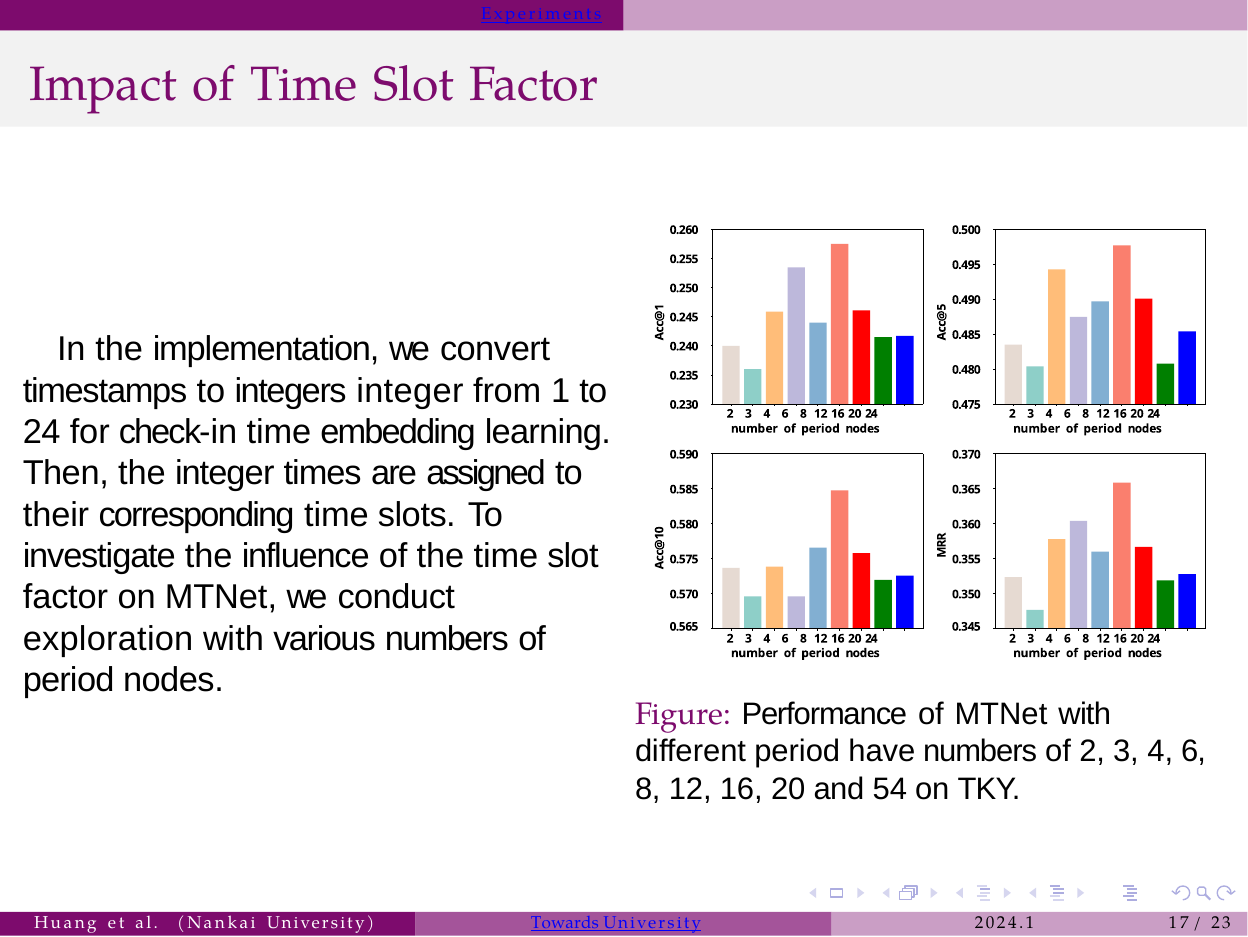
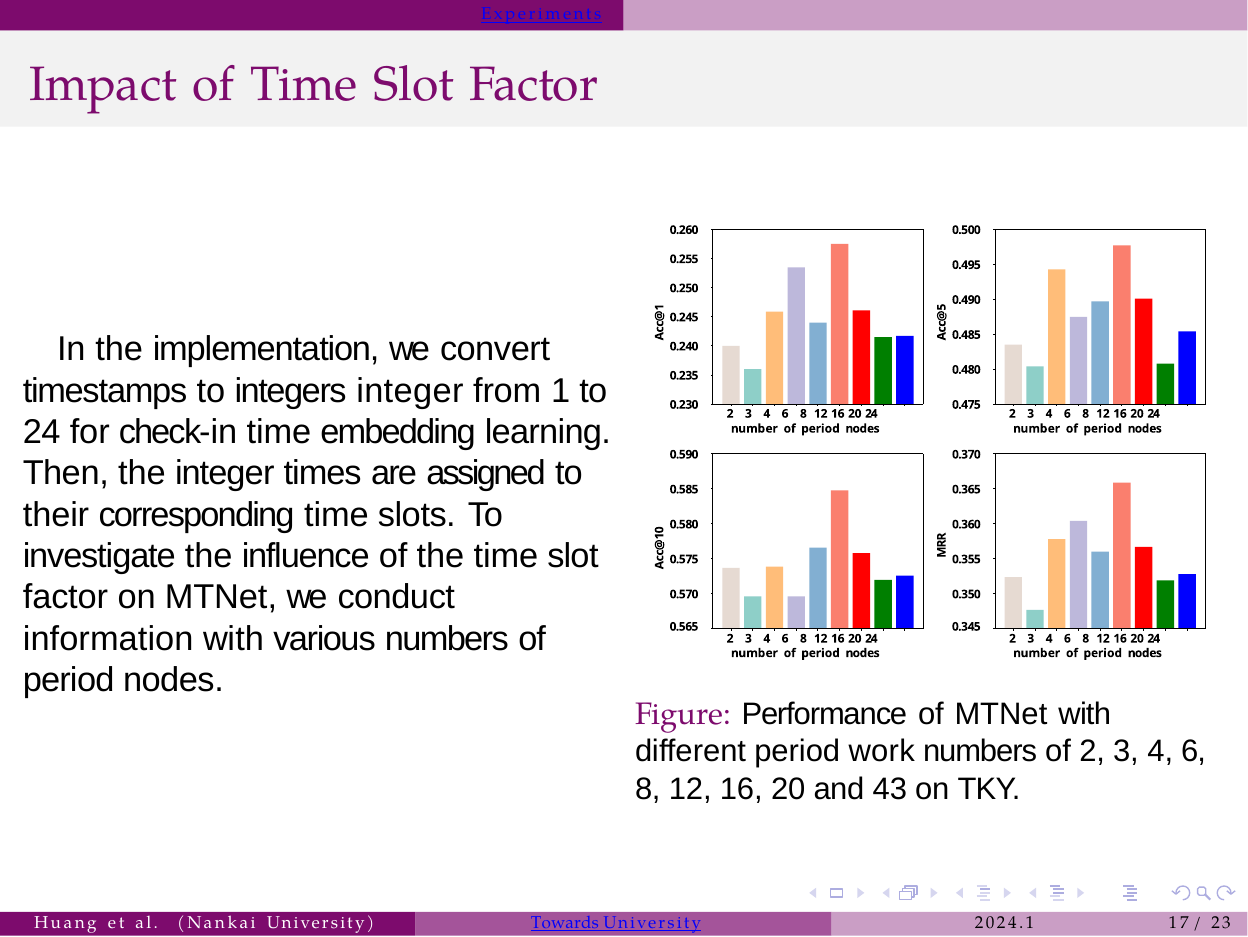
exploration: exploration -> information
have: have -> work
54: 54 -> 43
